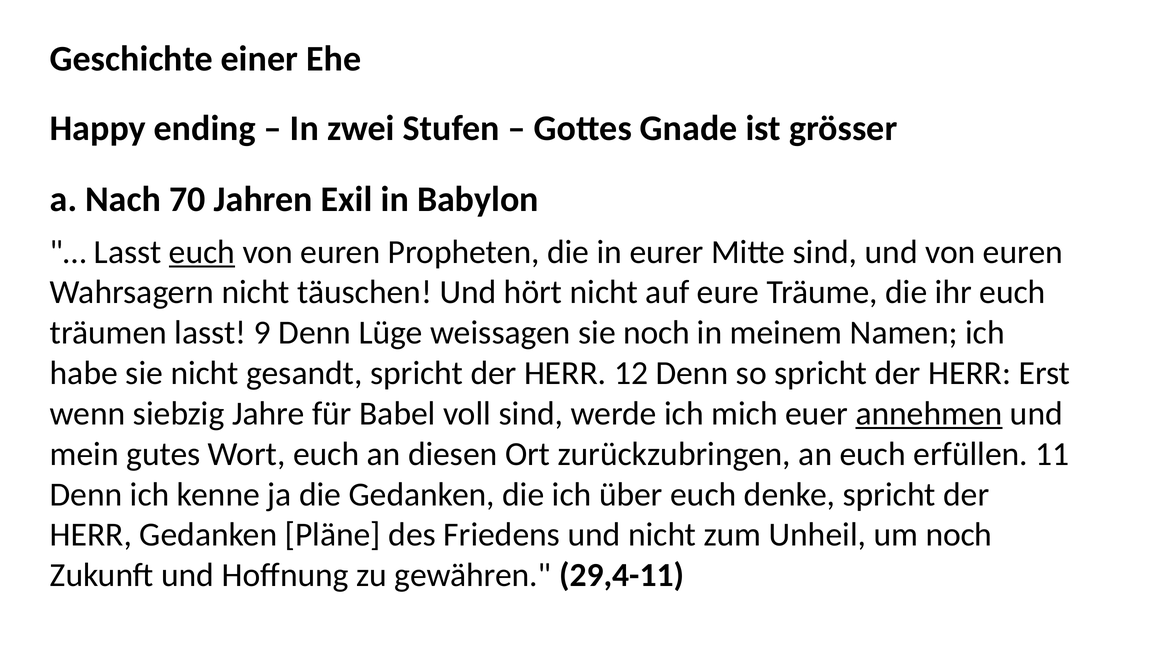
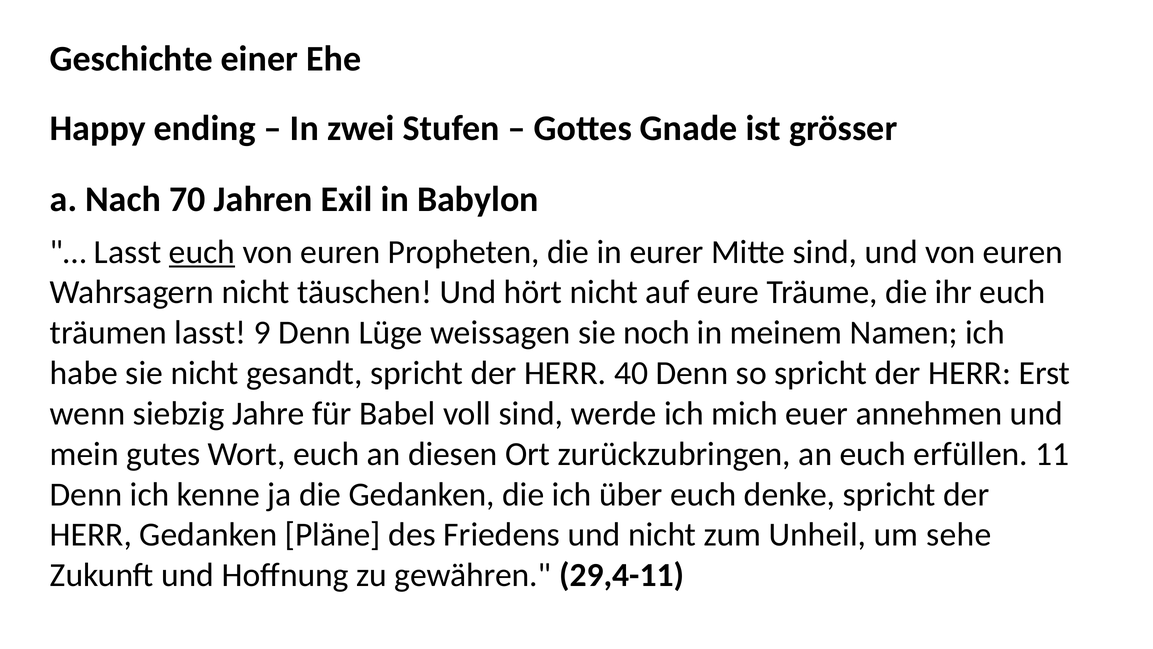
12: 12 -> 40
annehmen underline: present -> none
um noch: noch -> sehe
